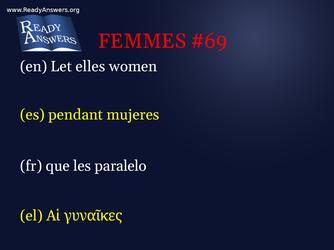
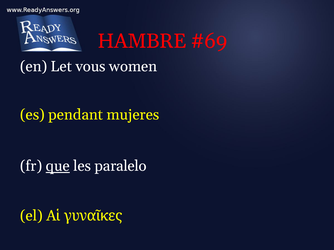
FEMMES: FEMMES -> HAMBRE
elles: elles -> vous
que underline: none -> present
